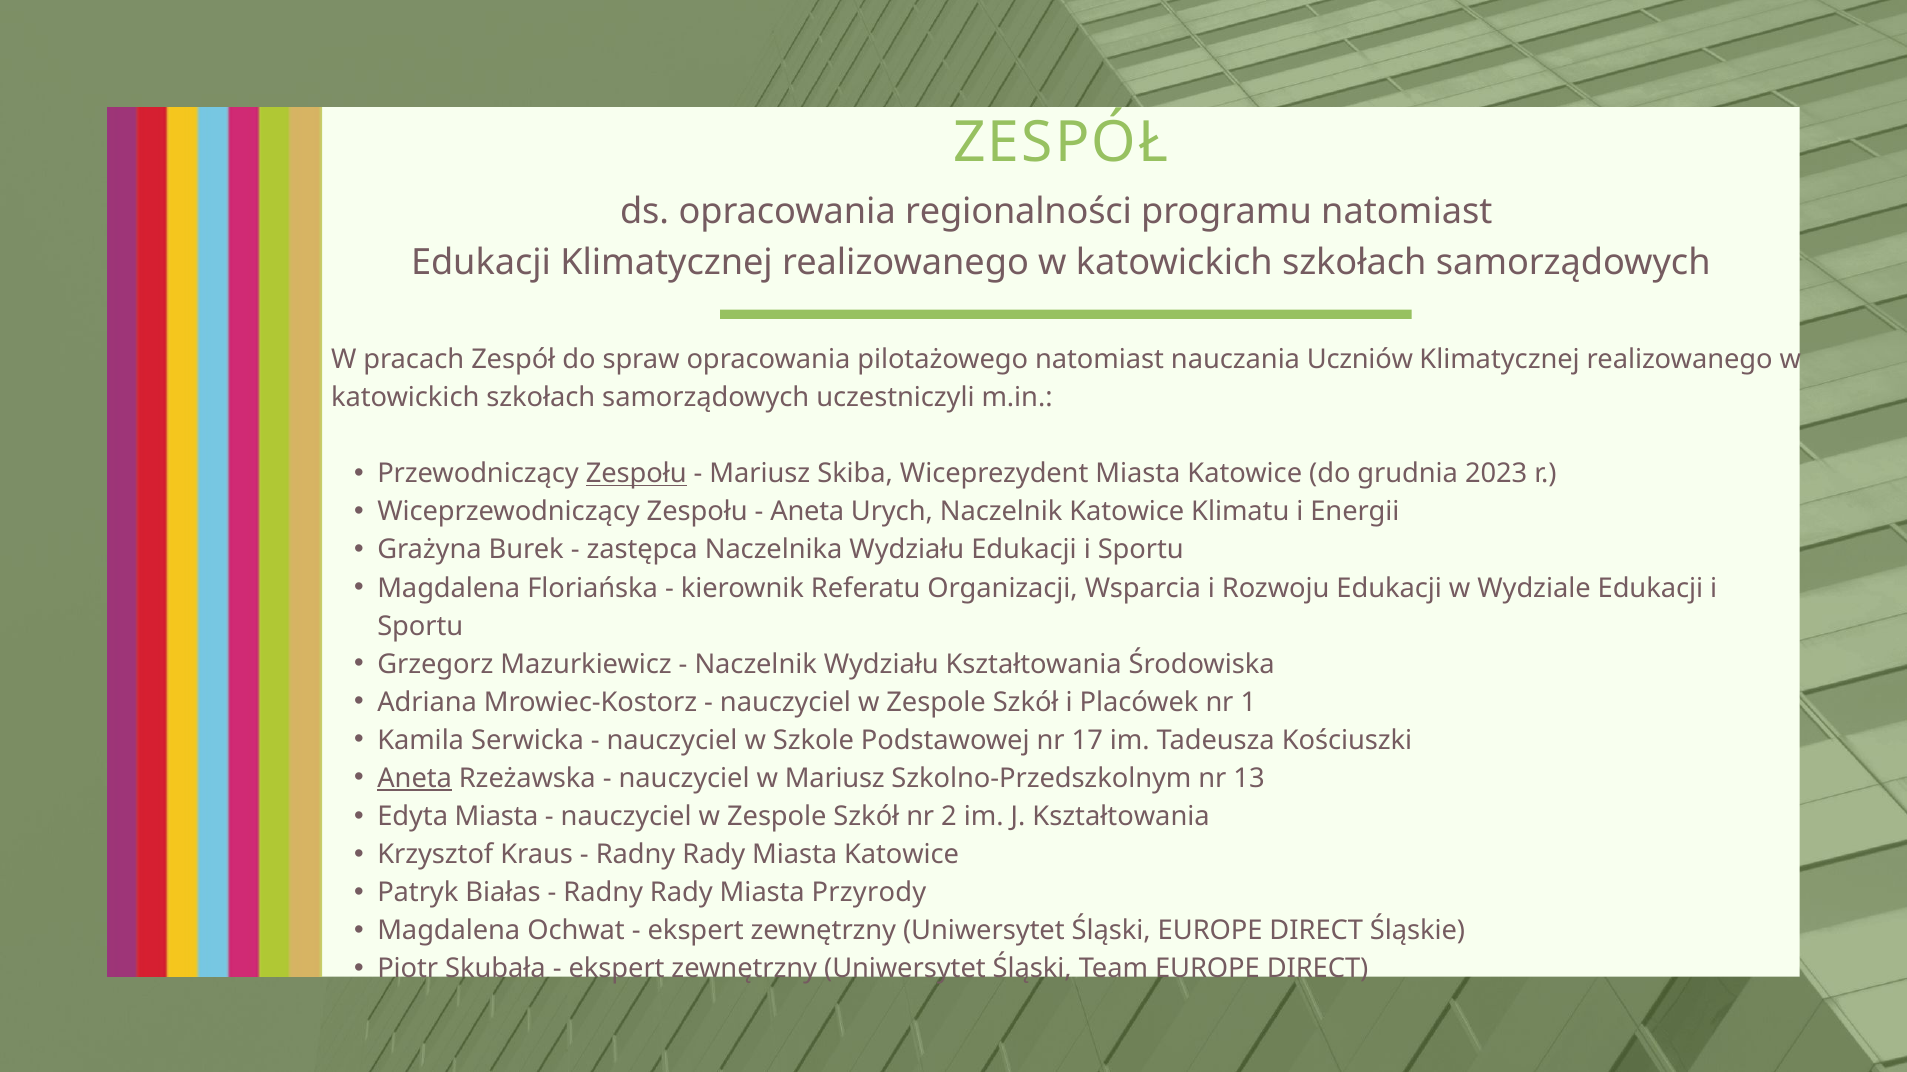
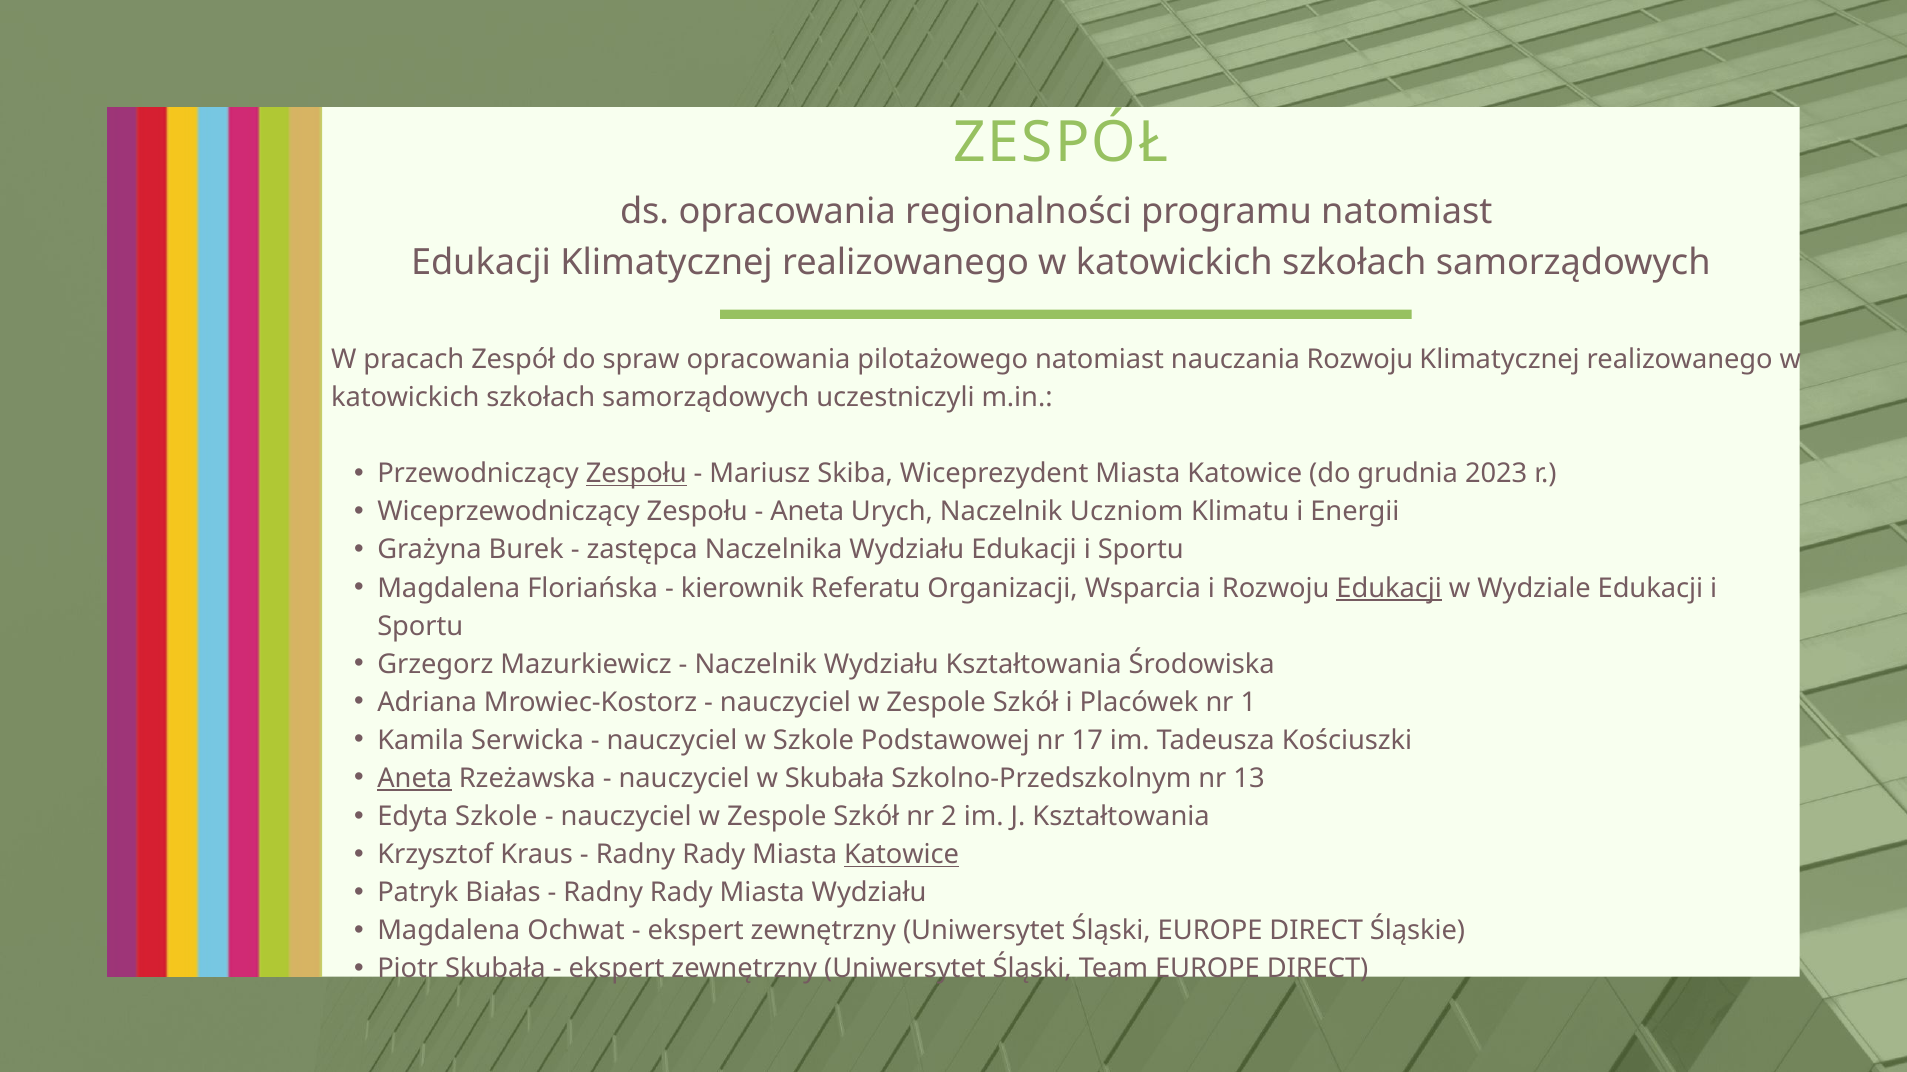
nauczania Uczniów: Uczniów -> Rozwoju
Naczelnik Katowice: Katowice -> Uczniom
Edukacji at (1389, 588) underline: none -> present
w Mariusz: Mariusz -> Skubała
Edyta Miasta: Miasta -> Szkole
Katowice at (902, 855) underline: none -> present
Miasta Przyrody: Przyrody -> Wydziału
